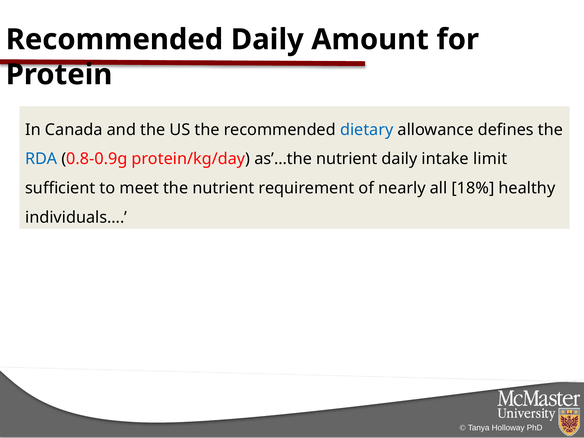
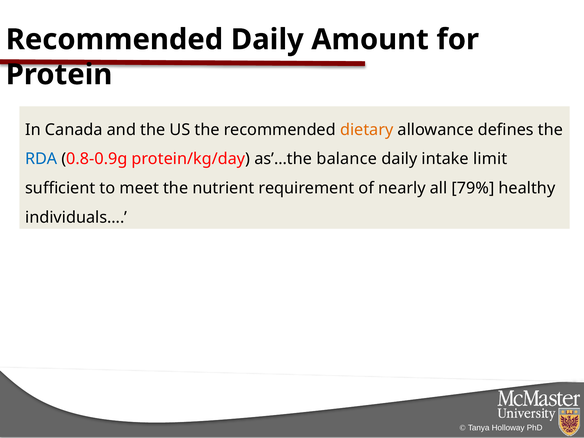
dietary colour: blue -> orange
as’…the nutrient: nutrient -> balance
18%: 18% -> 79%
